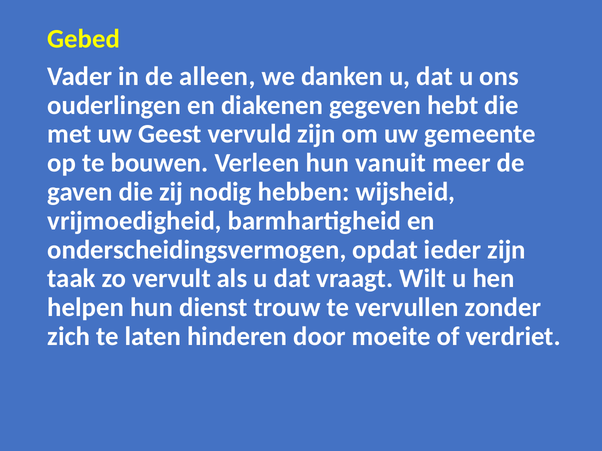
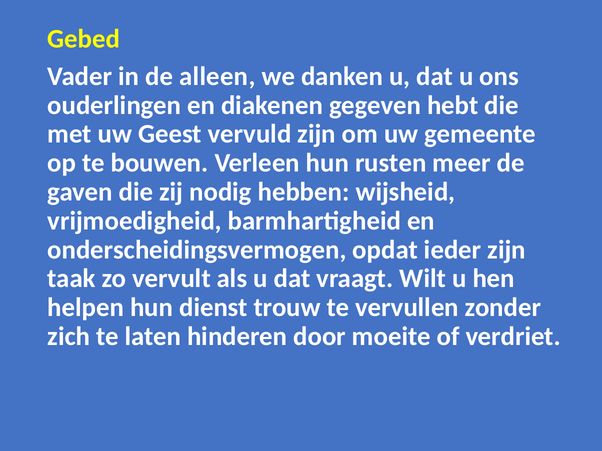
vanuit: vanuit -> rusten
